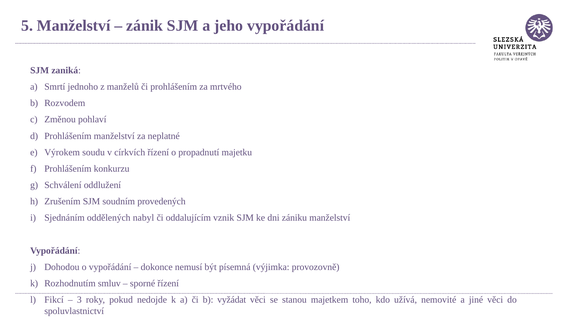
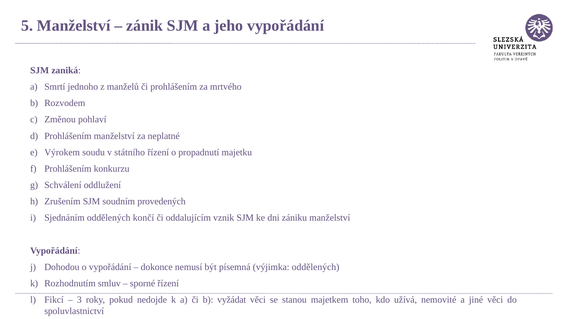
církvích: církvích -> státního
nabyl: nabyl -> končí
výjimka provozovně: provozovně -> oddělených
